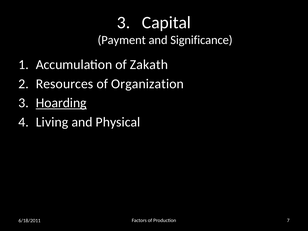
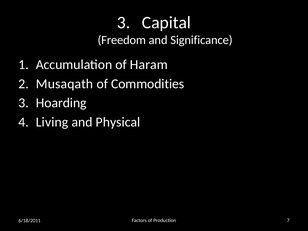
Payment: Payment -> Freedom
Zakath: Zakath -> Haram
Resources: Resources -> Musaqath
Organization: Organization -> Commodities
Hoarding underline: present -> none
